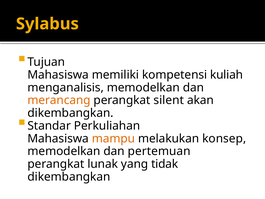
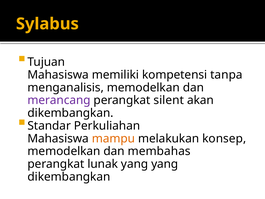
kuliah: kuliah -> tanpa
merancang colour: orange -> purple
pertemuan: pertemuan -> membahas
yang tidak: tidak -> yang
